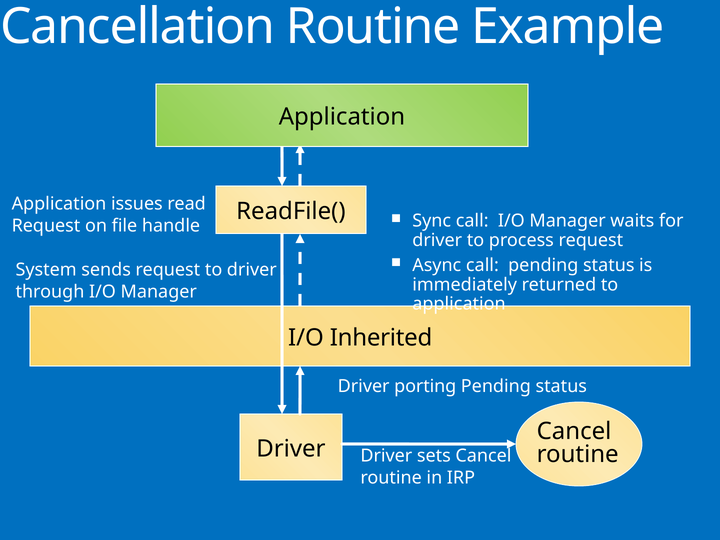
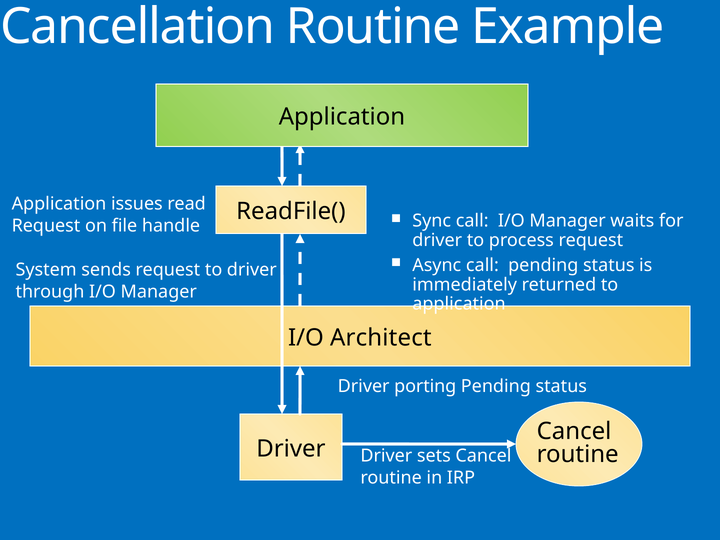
Inherited: Inherited -> Architect
